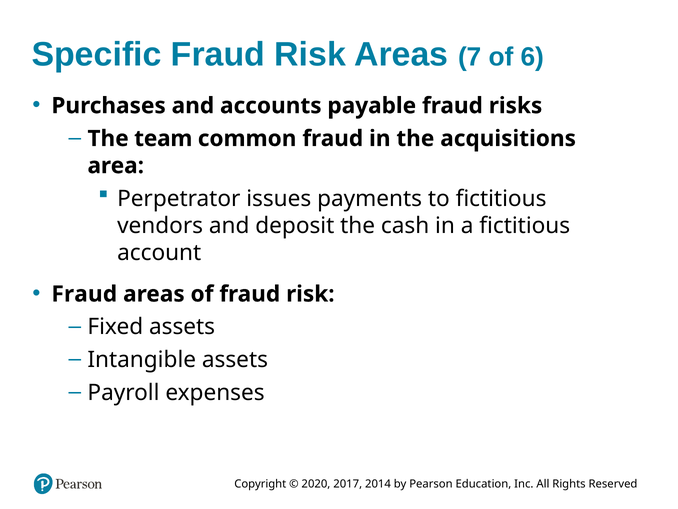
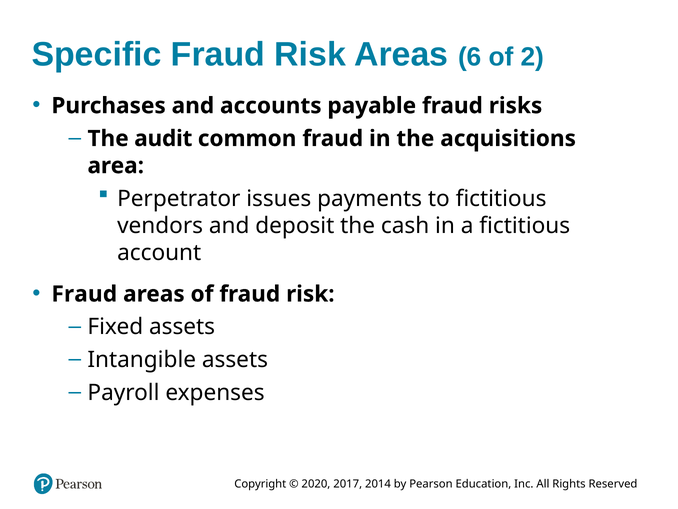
7: 7 -> 6
6: 6 -> 2
team: team -> audit
